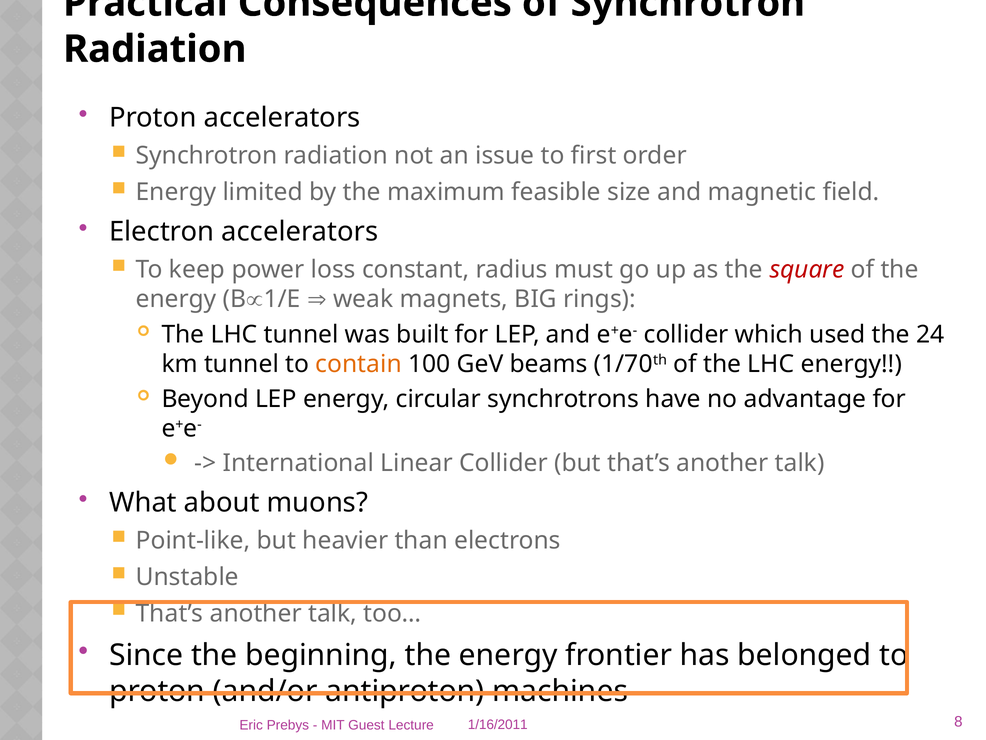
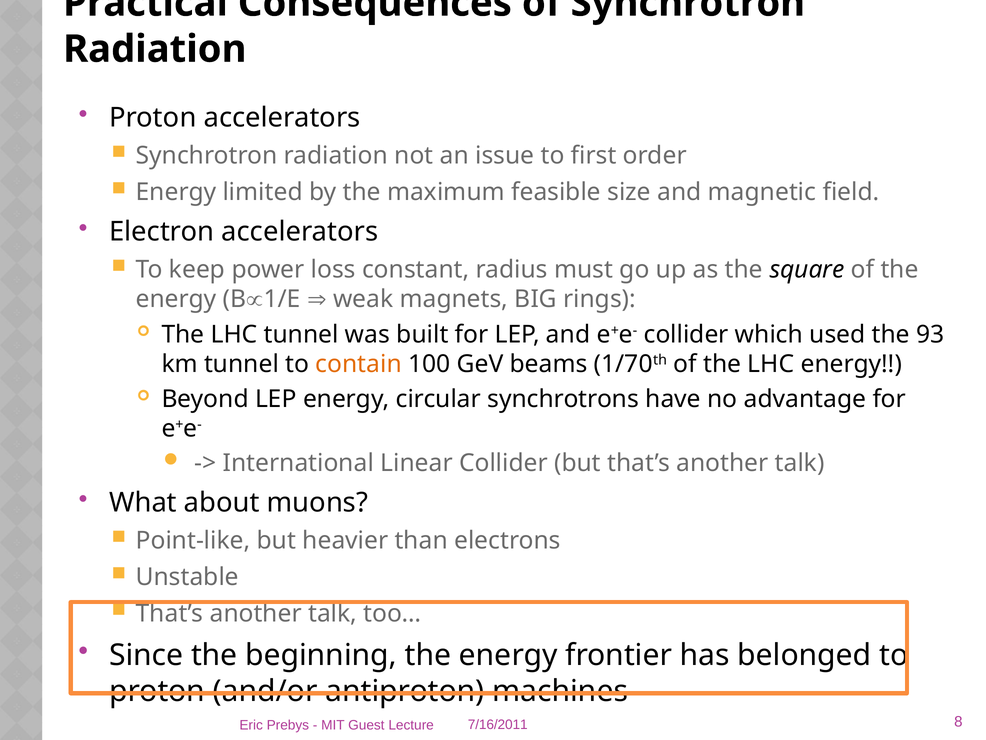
square colour: red -> black
24: 24 -> 93
1/16/2011: 1/16/2011 -> 7/16/2011
